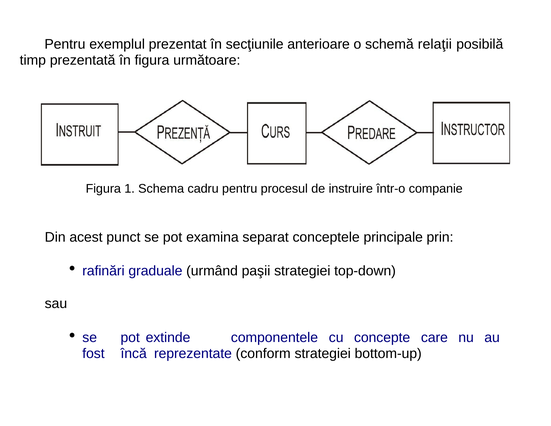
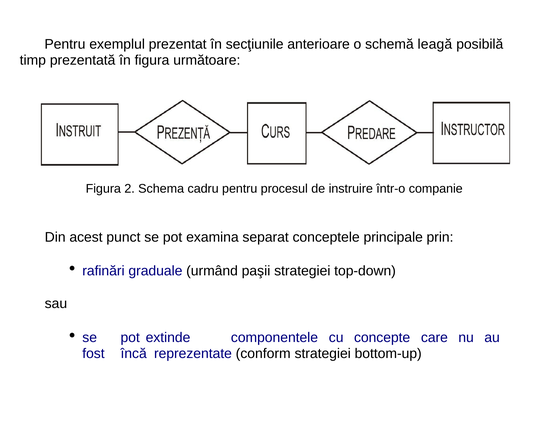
relaţii: relaţii -> leagă
1: 1 -> 2
